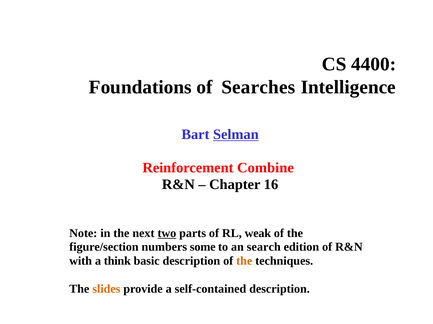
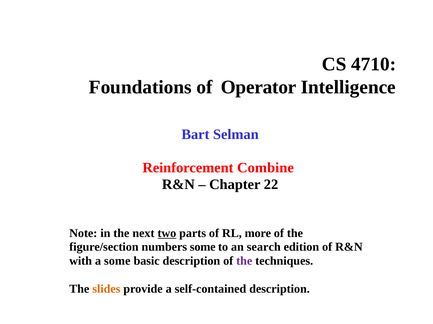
4400: 4400 -> 4710
Searches: Searches -> Operator
Selman underline: present -> none
16: 16 -> 22
weak: weak -> more
a think: think -> some
the at (244, 262) colour: orange -> purple
